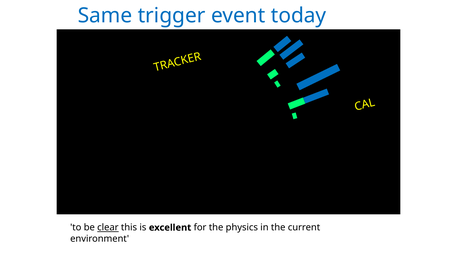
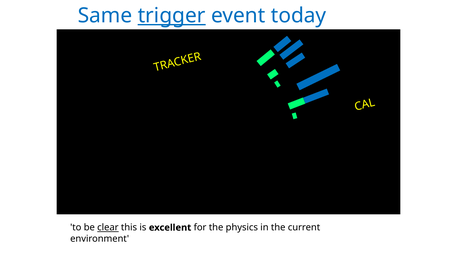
trigger underline: none -> present
